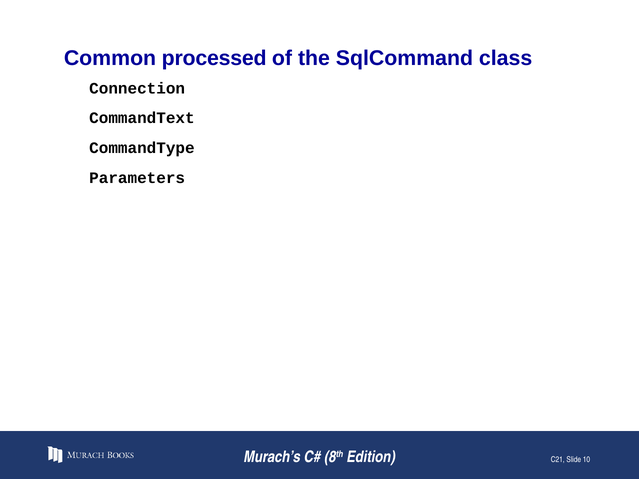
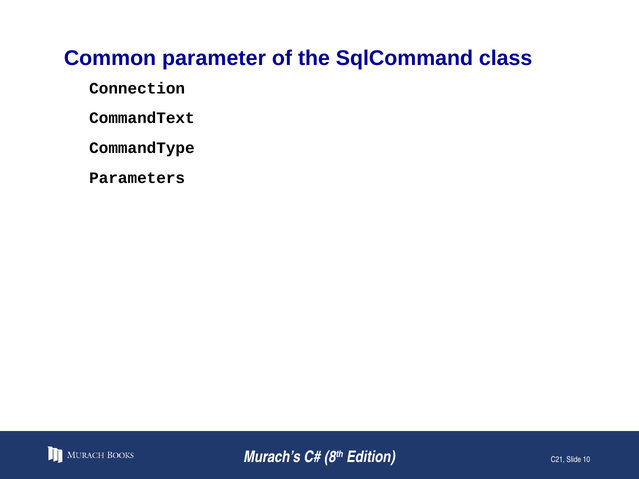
processed: processed -> parameter
